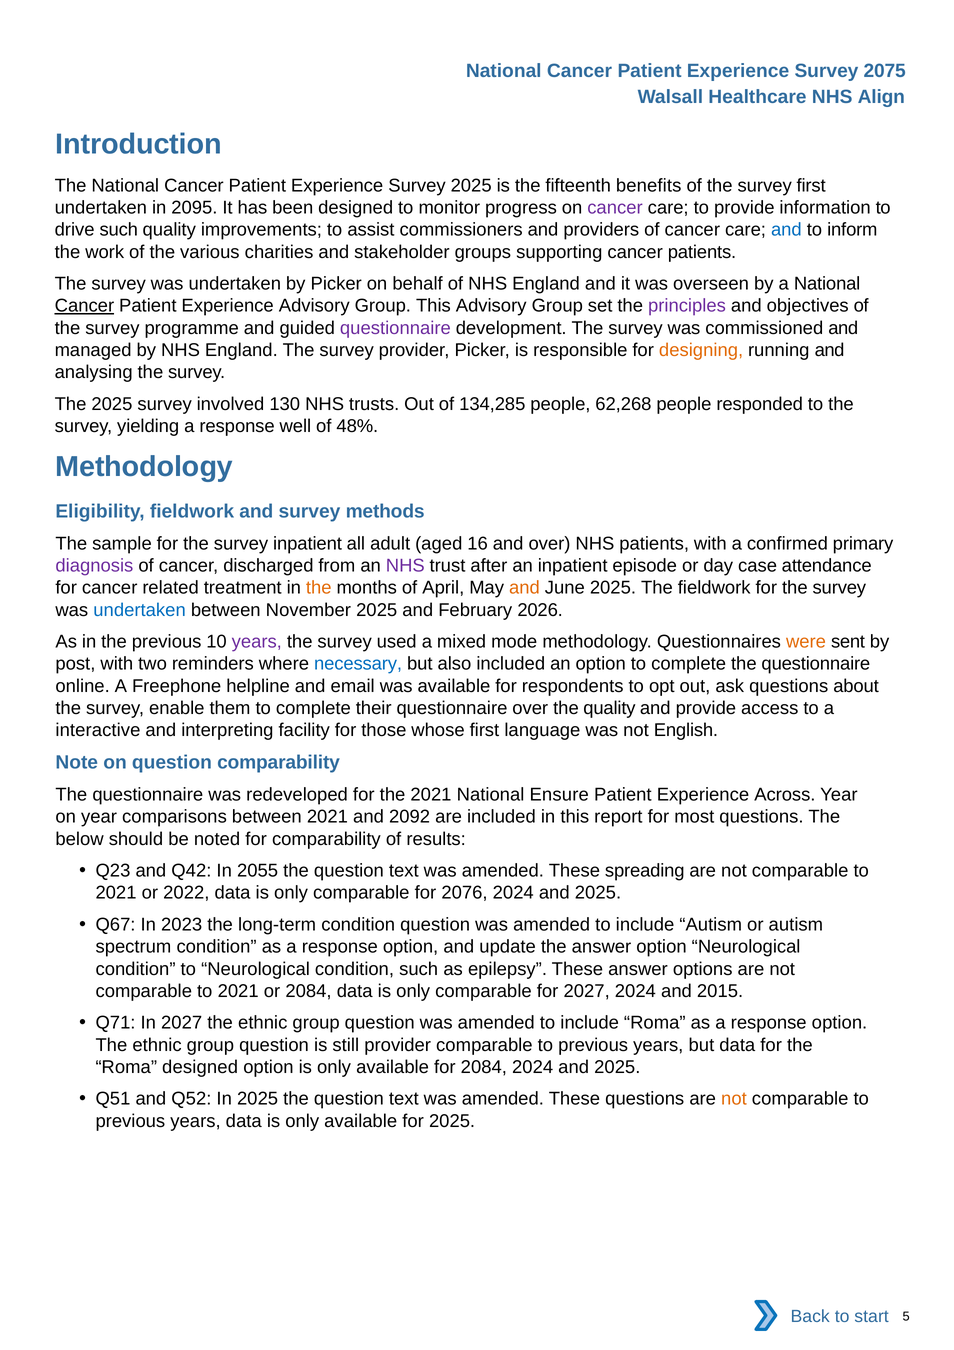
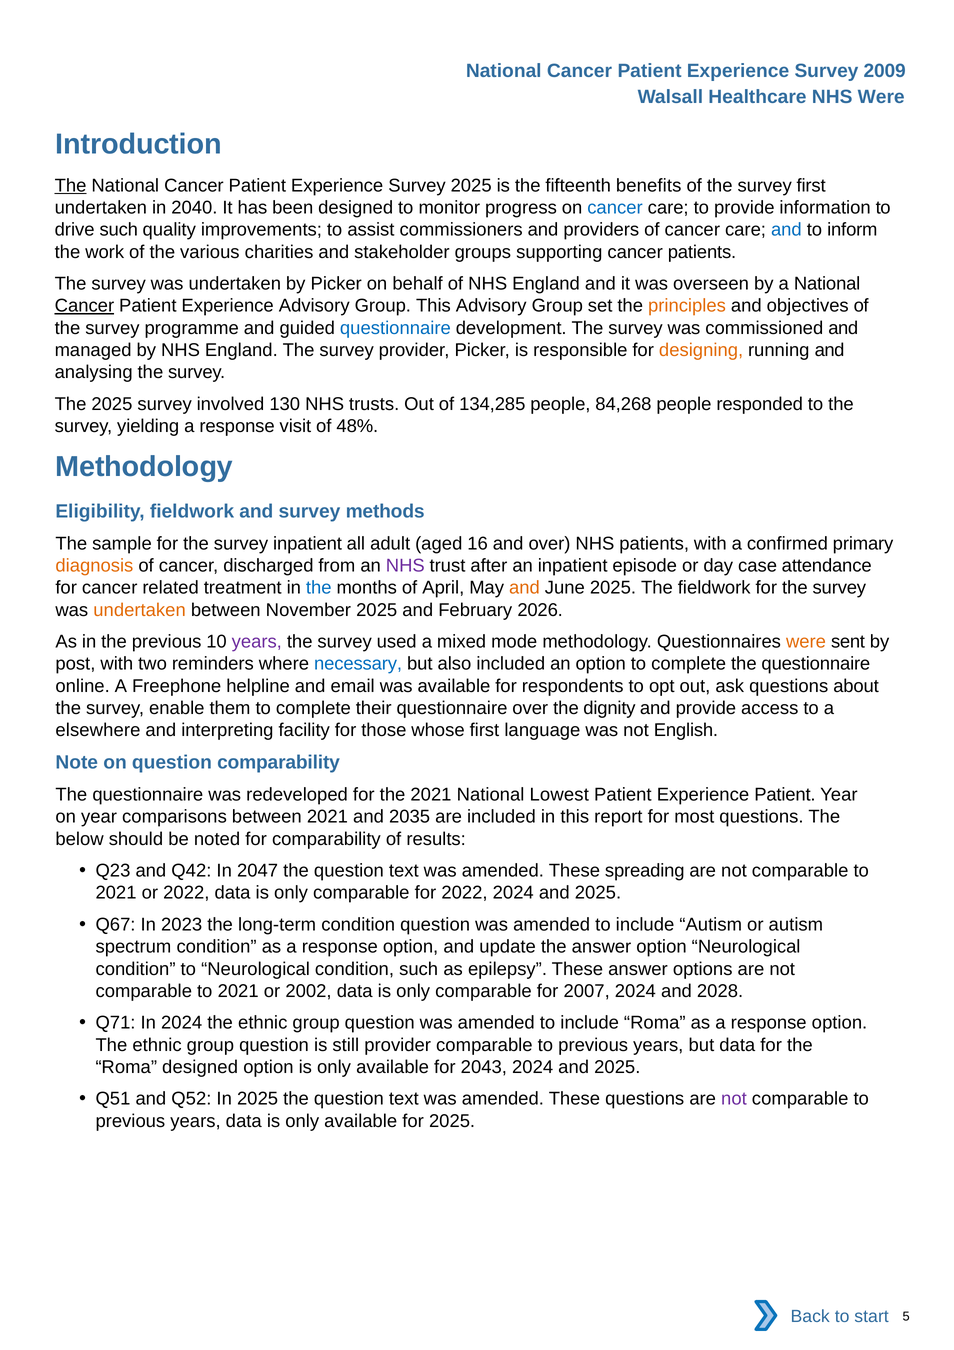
2075: 2075 -> 2009
NHS Align: Align -> Were
The at (71, 186) underline: none -> present
2095: 2095 -> 2040
cancer at (615, 208) colour: purple -> blue
principles colour: purple -> orange
questionnaire at (395, 328) colour: purple -> blue
62,268: 62,268 -> 84,268
well: well -> visit
diagnosis colour: purple -> orange
the at (319, 588) colour: orange -> blue
undertaken at (140, 610) colour: blue -> orange
the quality: quality -> dignity
interactive: interactive -> elsewhere
Ensure: Ensure -> Lowest
Experience Across: Across -> Patient
2092: 2092 -> 2035
2055: 2055 -> 2047
for 2076: 2076 -> 2022
or 2084: 2084 -> 2002
for 2027: 2027 -> 2007
2015: 2015 -> 2028
In 2027: 2027 -> 2024
for 2084: 2084 -> 2043
not at (734, 1099) colour: orange -> purple
